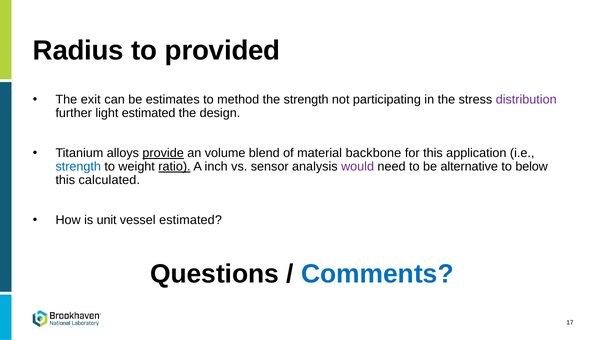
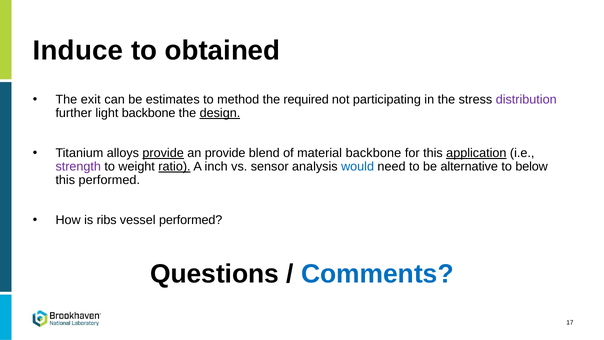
Radius: Radius -> Induce
provided: provided -> obtained
the strength: strength -> required
light estimated: estimated -> backbone
design underline: none -> present
an volume: volume -> provide
application underline: none -> present
strength at (78, 166) colour: blue -> purple
would colour: purple -> blue
this calculated: calculated -> performed
unit: unit -> ribs
vessel estimated: estimated -> performed
